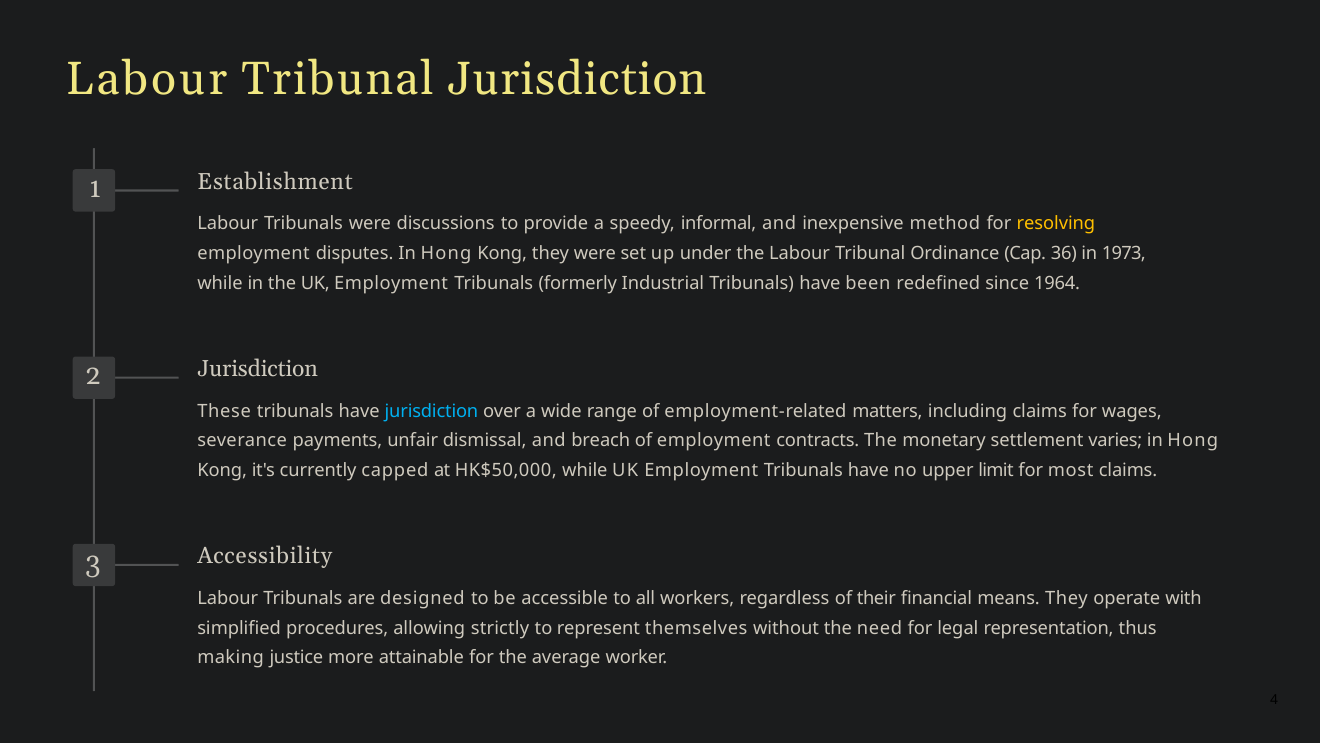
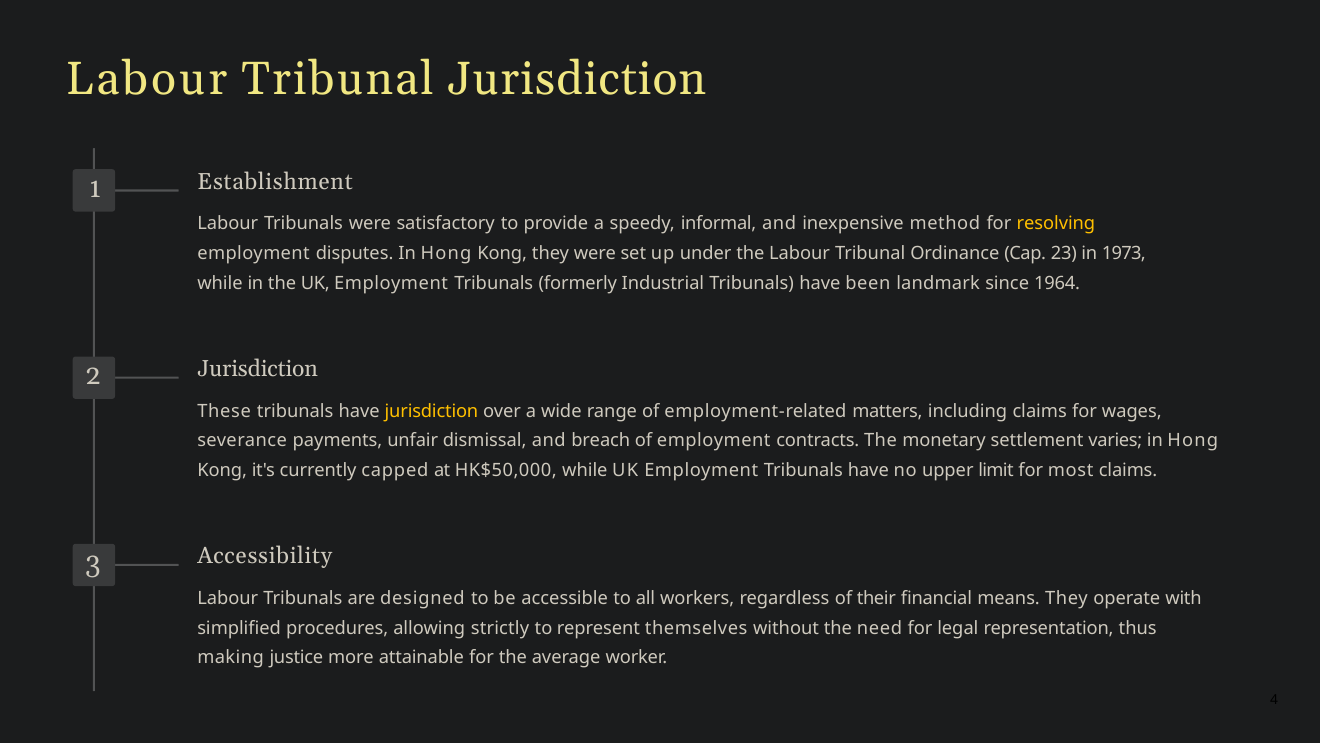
discussions: discussions -> satisfactory
36: 36 -> 23
redefined: redefined -> landmark
jurisdiction at (432, 411) colour: light blue -> yellow
